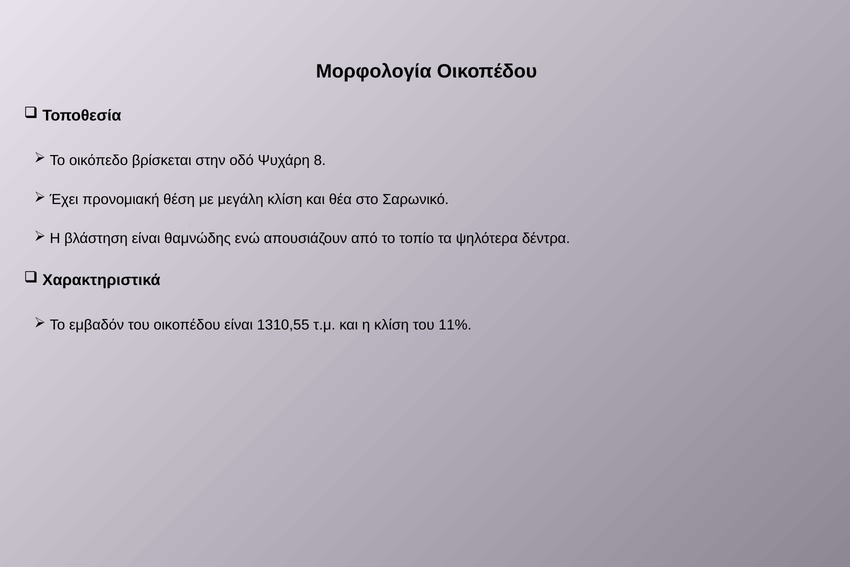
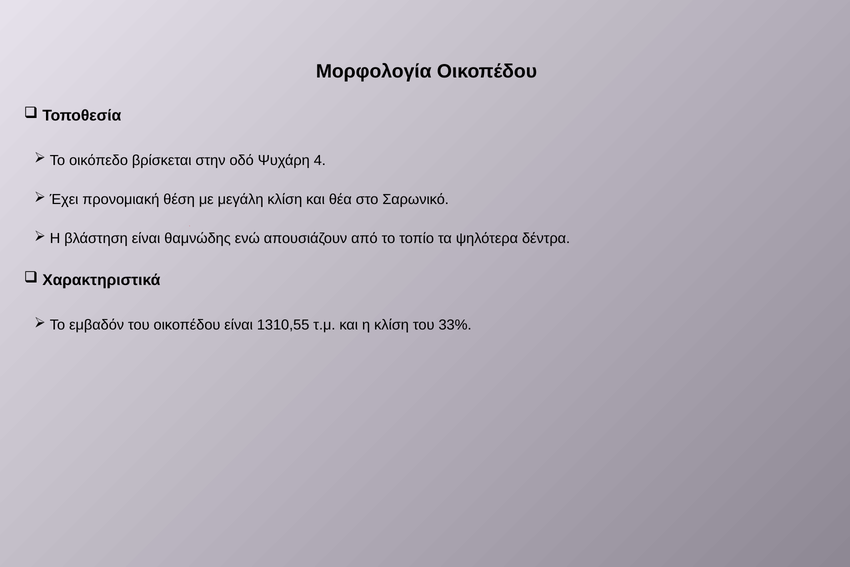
8: 8 -> 4
11%: 11% -> 33%
